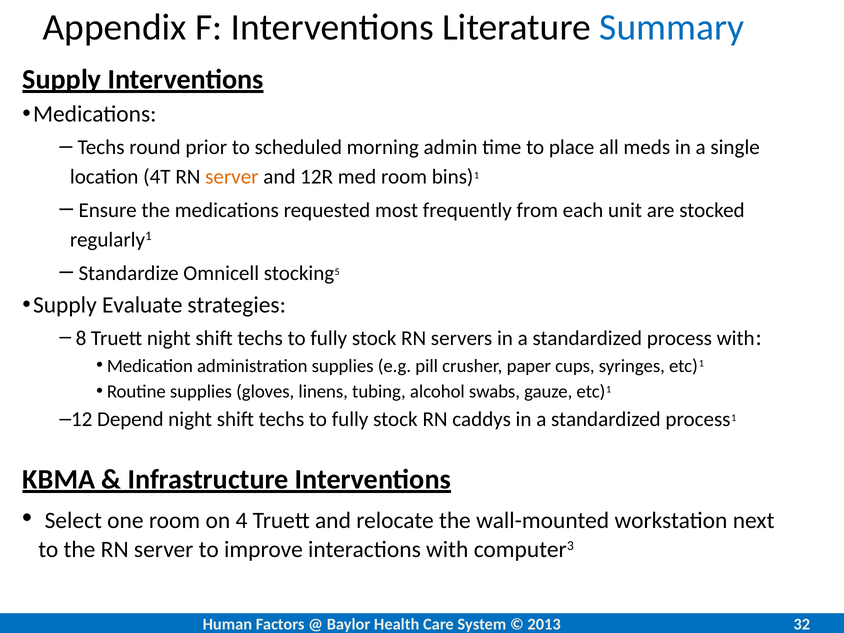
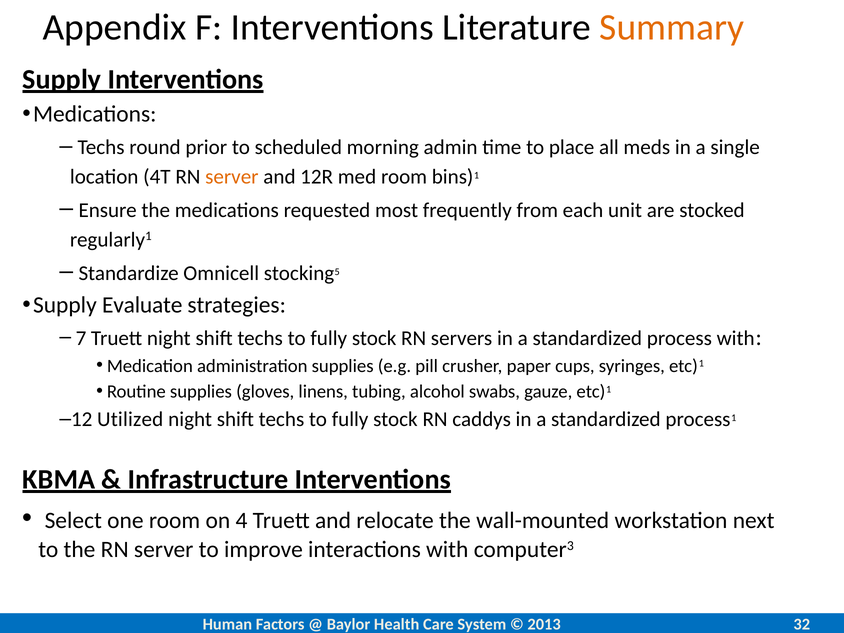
Summary colour: blue -> orange
8: 8 -> 7
Depend: Depend -> Utilized
